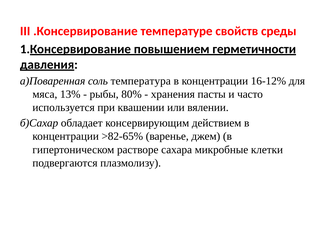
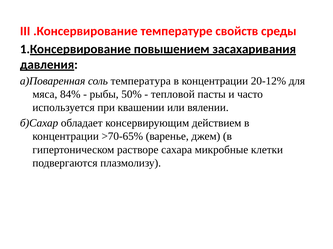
герметичности: герметичности -> засахаривания
16-12%: 16-12% -> 20-12%
13%: 13% -> 84%
80%: 80% -> 50%
хранения: хранения -> тепловой
>82-65%: >82-65% -> >70-65%
